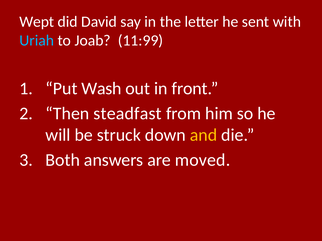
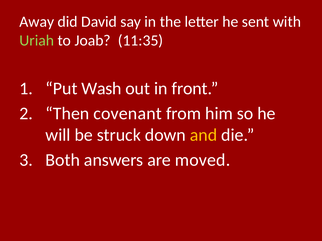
Wept: Wept -> Away
Uriah colour: light blue -> light green
11:99: 11:99 -> 11:35
steadfast: steadfast -> covenant
